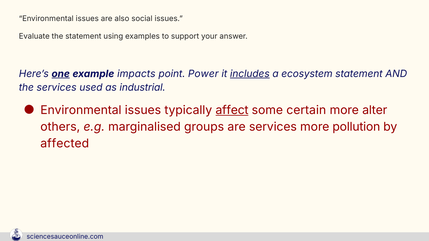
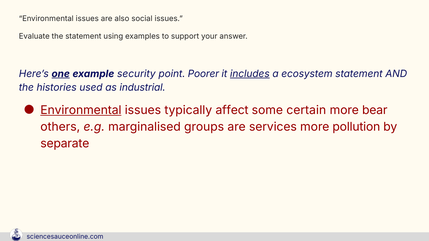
impacts: impacts -> security
Power: Power -> Poorer
the services: services -> histories
Environmental at (81, 110) underline: none -> present
affect underline: present -> none
alter: alter -> bear
affected: affected -> separate
